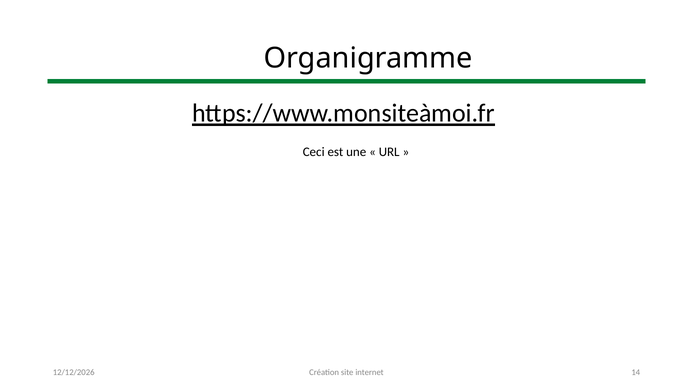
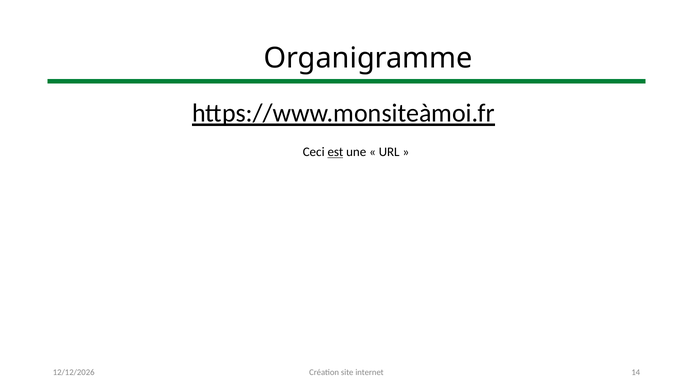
est underline: none -> present
